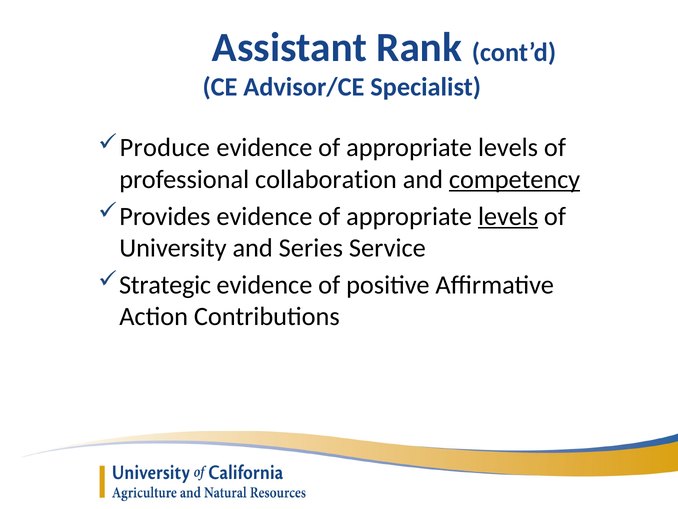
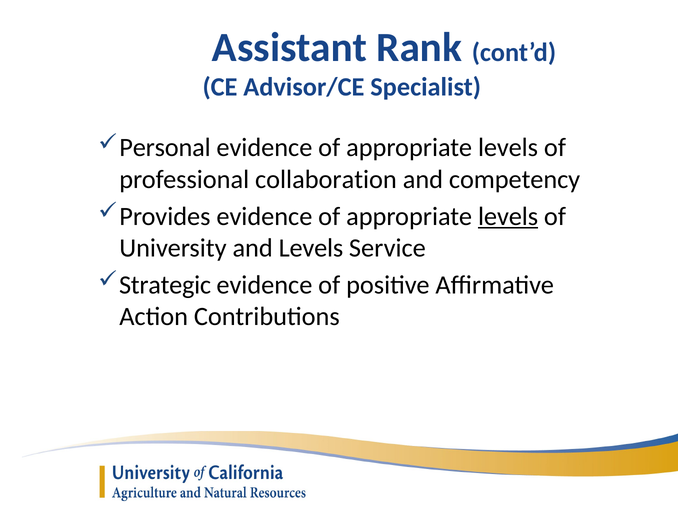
Produce: Produce -> Personal
competency underline: present -> none
and Series: Series -> Levels
